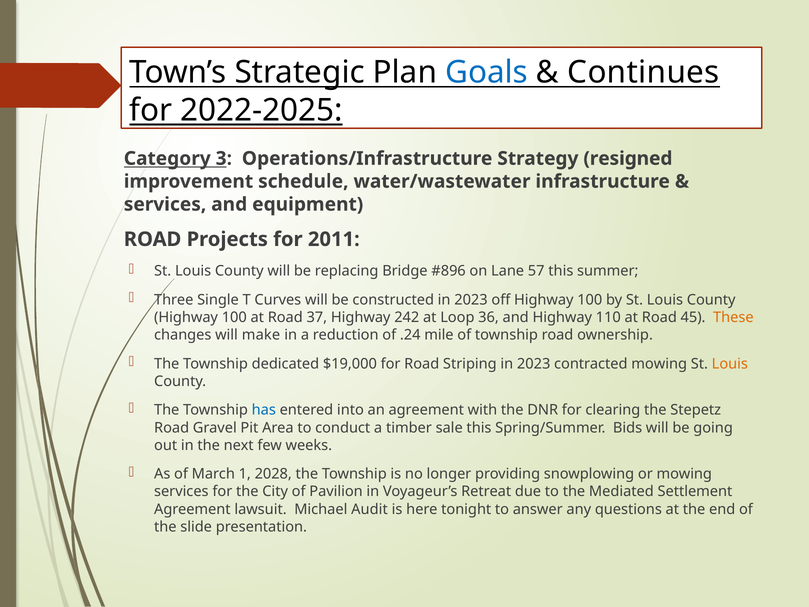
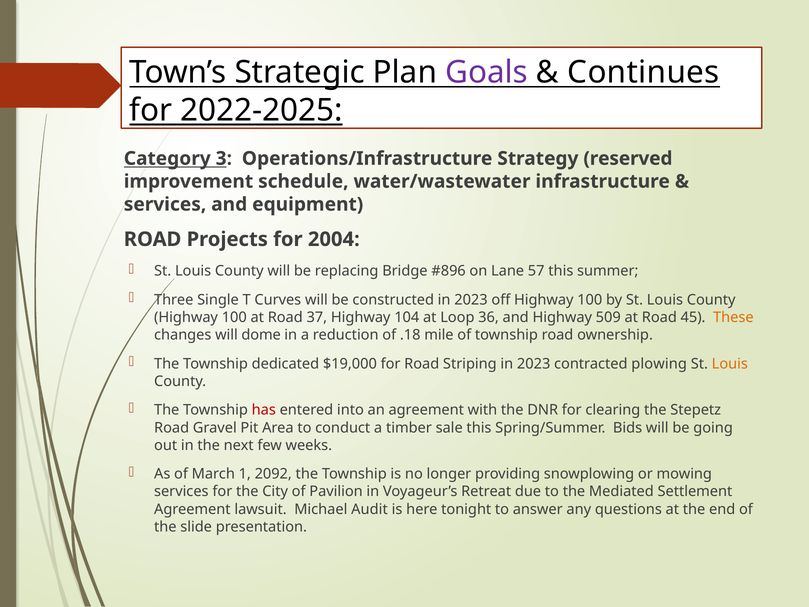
Goals colour: blue -> purple
resigned: resigned -> reserved
2011: 2011 -> 2004
242: 242 -> 104
110: 110 -> 509
make: make -> dome
.24: .24 -> .18
contracted mowing: mowing -> plowing
has colour: blue -> red
2028: 2028 -> 2092
